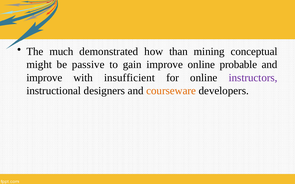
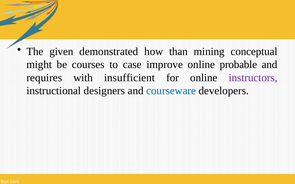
much: much -> given
passive: passive -> courses
gain: gain -> case
improve at (44, 78): improve -> requires
courseware colour: orange -> blue
